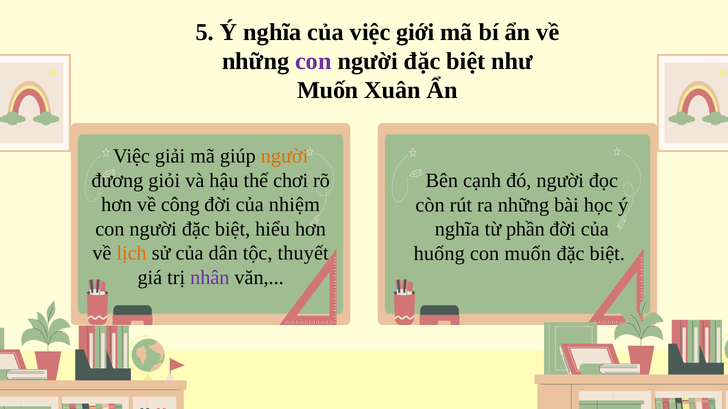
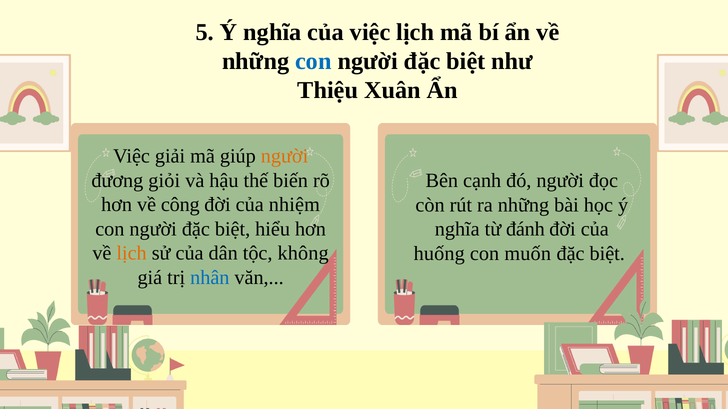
việc giới: giới -> lịch
con at (313, 61) colour: purple -> blue
Muốn at (328, 91): Muốn -> Thiệu
chơi: chơi -> biến
phần: phần -> đánh
thuyết: thuyết -> không
nhân colour: purple -> blue
